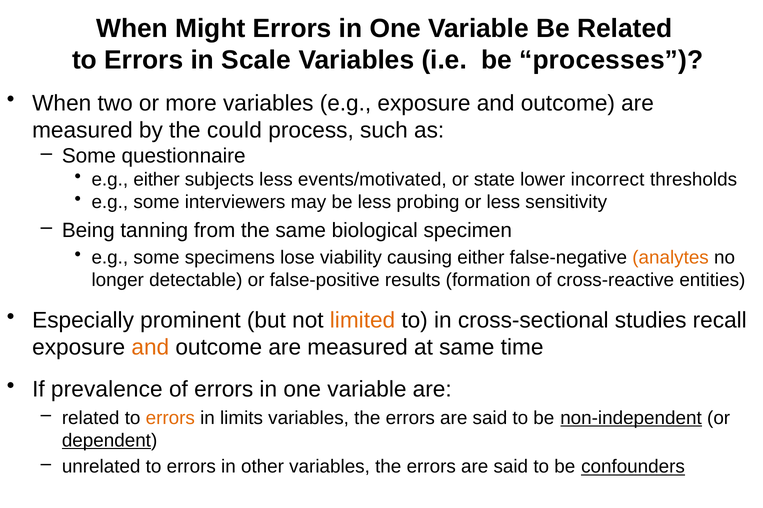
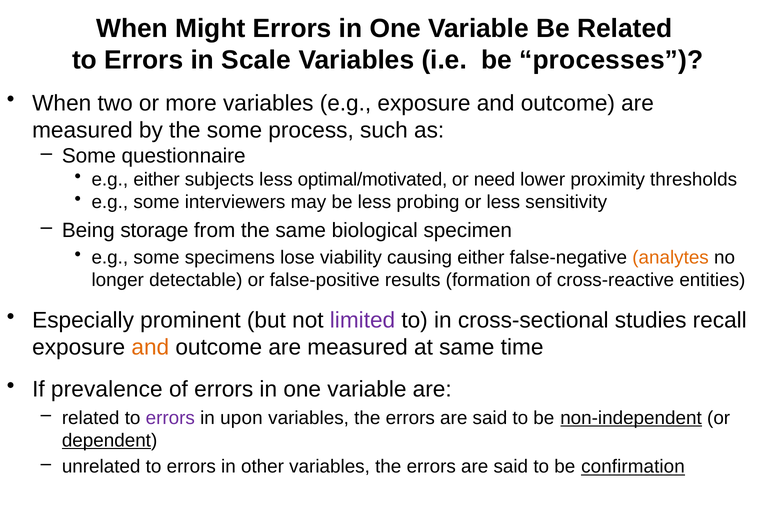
the could: could -> some
events/motivated: events/motivated -> optimal/motivated
state: state -> need
incorrect: incorrect -> proximity
tanning: tanning -> storage
limited colour: orange -> purple
errors at (170, 418) colour: orange -> purple
limits: limits -> upon
confounders: confounders -> confirmation
